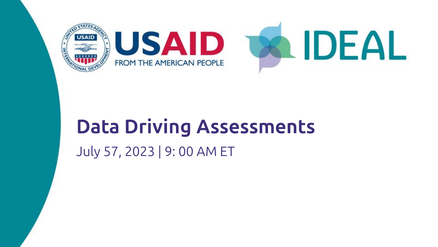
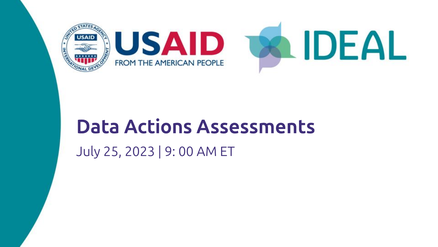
Driving: Driving -> Actions
57: 57 -> 25
